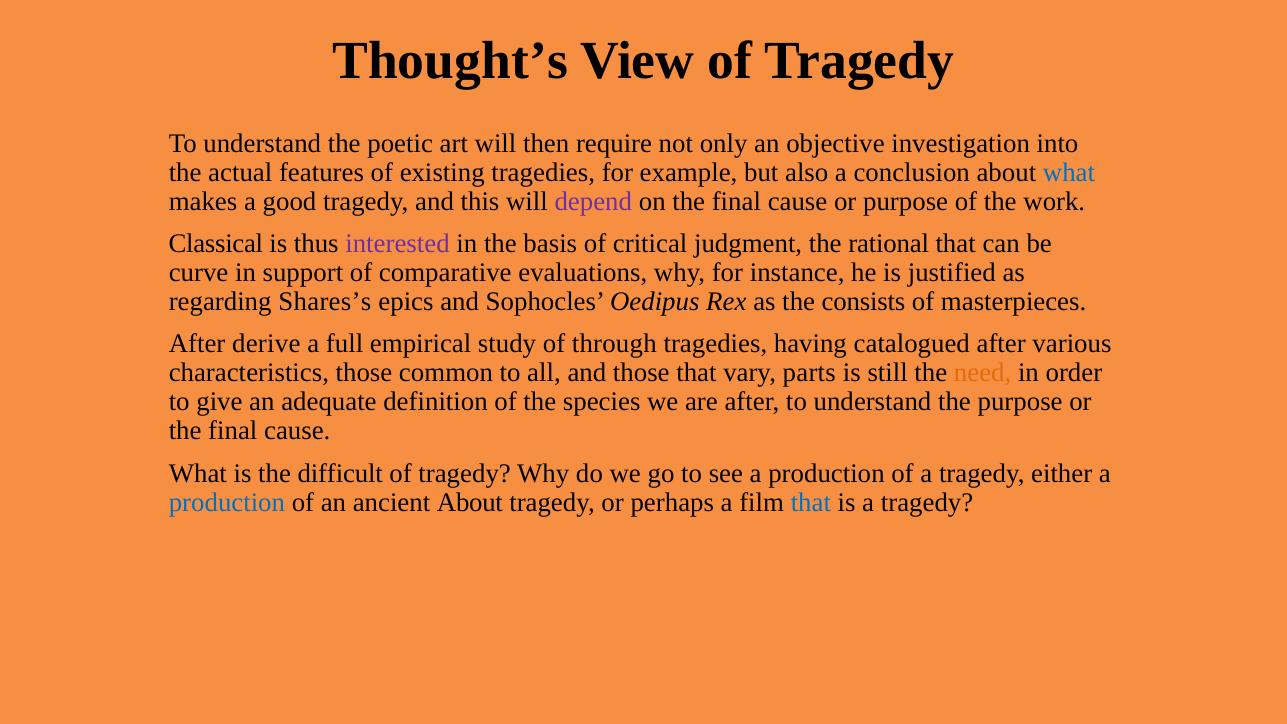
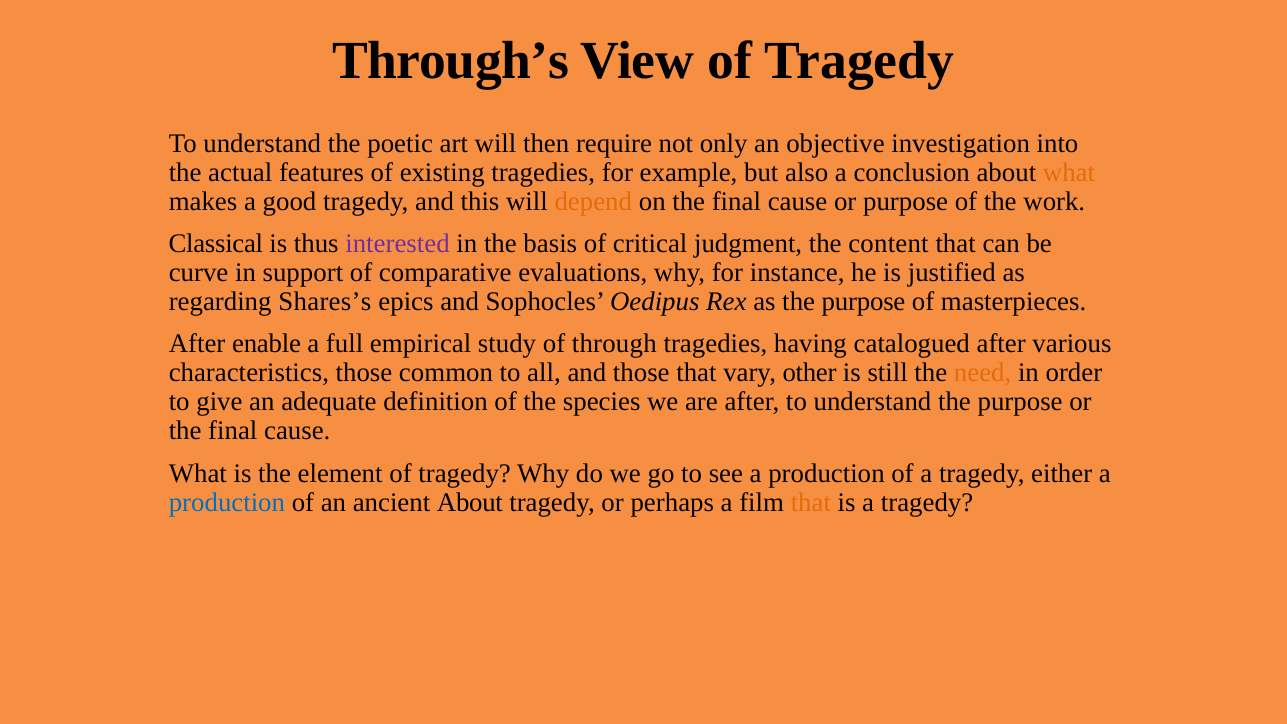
Thought’s: Thought’s -> Through’s
what at (1069, 172) colour: blue -> orange
depend colour: purple -> orange
rational: rational -> content
as the consists: consists -> purpose
derive: derive -> enable
parts: parts -> other
difficult: difficult -> element
that at (811, 502) colour: blue -> orange
